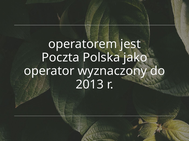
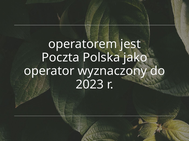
2013: 2013 -> 2023
